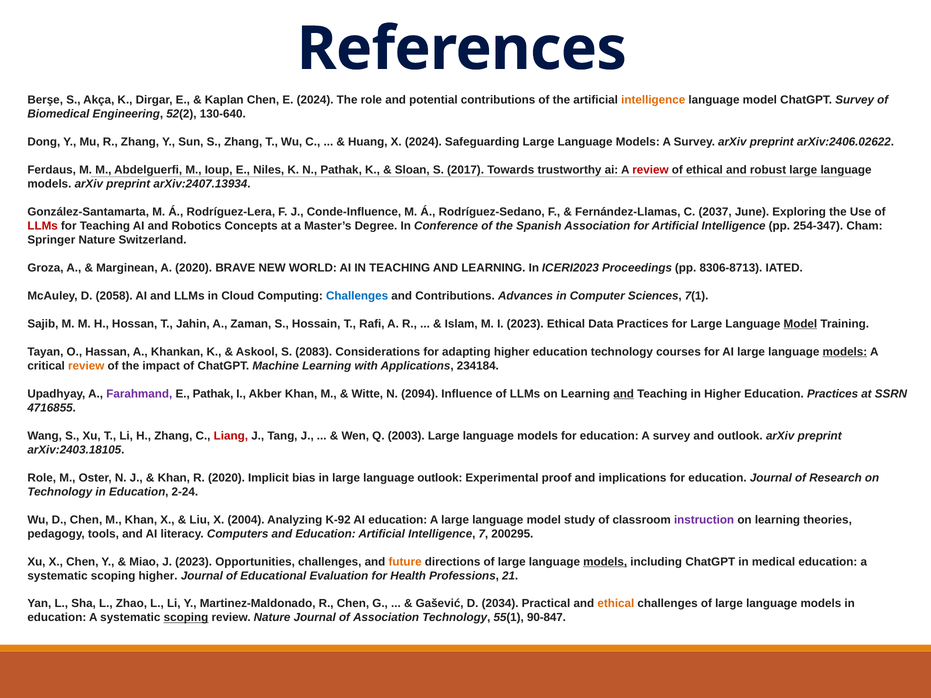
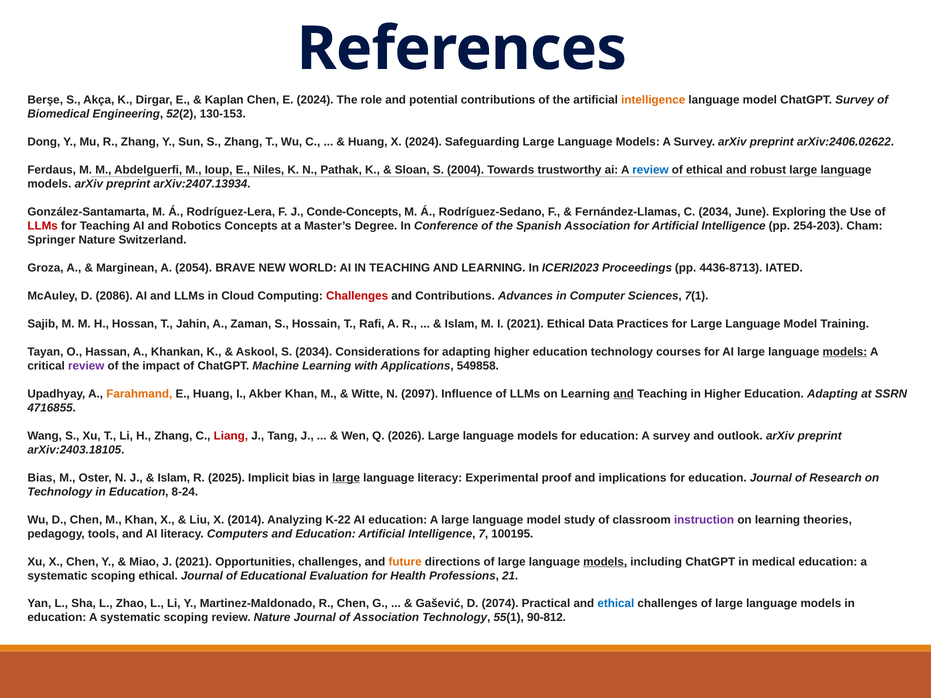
130-640: 130-640 -> 130-153
2017: 2017 -> 2004
review at (650, 170) colour: red -> blue
Conde-Influence: Conde-Influence -> Conde-Concepts
C 2037: 2037 -> 2034
254-347: 254-347 -> 254-203
A 2020: 2020 -> 2054
8306-8713: 8306-8713 -> 4436-8713
2058: 2058 -> 2086
Challenges at (357, 296) colour: blue -> red
I 2023: 2023 -> 2021
Model at (800, 324) underline: present -> none
S 2083: 2083 -> 2034
review at (86, 366) colour: orange -> purple
234184: 234184 -> 549858
Farahmand colour: purple -> orange
E Pathak: Pathak -> Huang
2094: 2094 -> 2097
Education Practices: Practices -> Adapting
2003: 2003 -> 2026
Role at (42, 478): Role -> Bias
Khan at (174, 478): Khan -> Islam
R 2020: 2020 -> 2025
large at (346, 478) underline: none -> present
language outlook: outlook -> literacy
2-24: 2-24 -> 8-24
2004: 2004 -> 2014
K-92: K-92 -> K-22
200295: 200295 -> 100195
J 2023: 2023 -> 2021
scoping higher: higher -> ethical
2034: 2034 -> 2074
ethical at (616, 604) colour: orange -> blue
scoping at (186, 618) underline: present -> none
90-847: 90-847 -> 90-812
